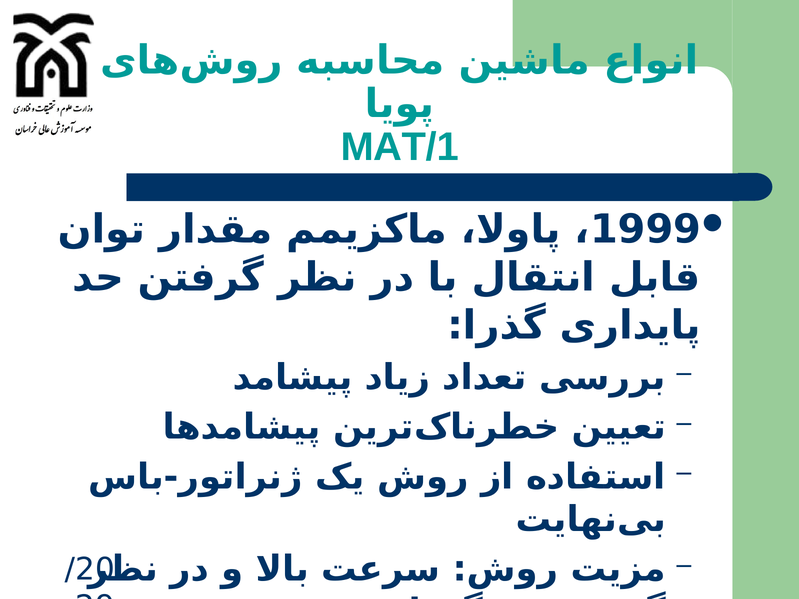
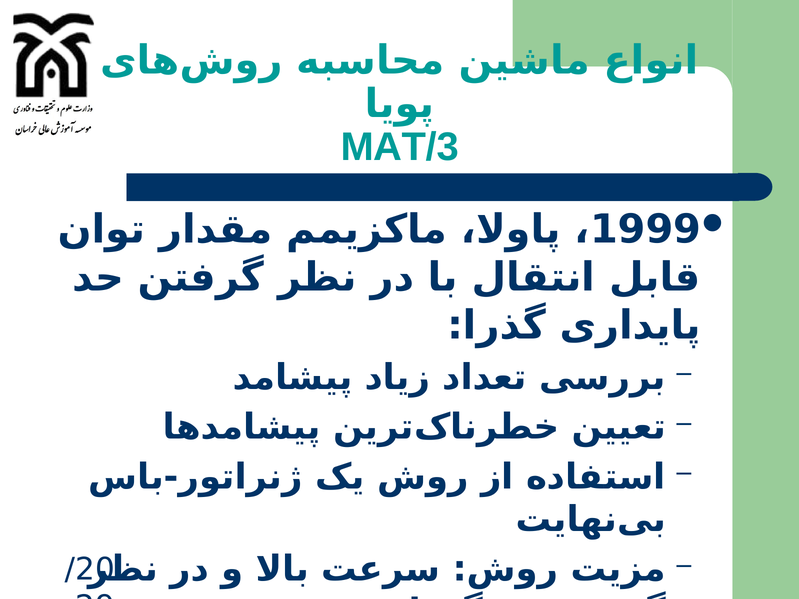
MAT/1: MAT/1 -> MAT/3
